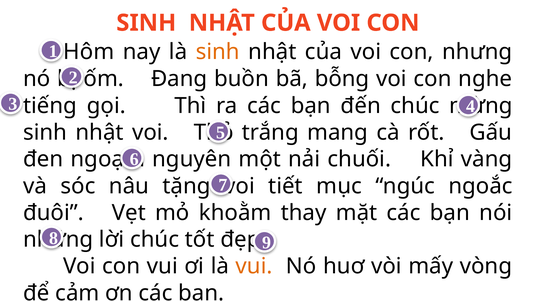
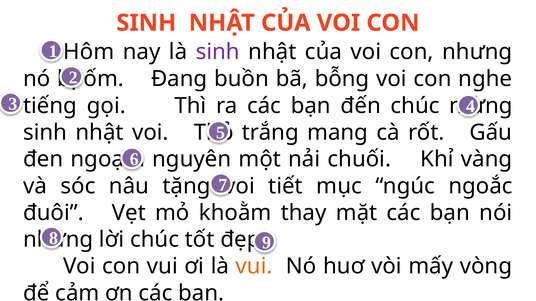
sinh at (218, 52) colour: orange -> purple
